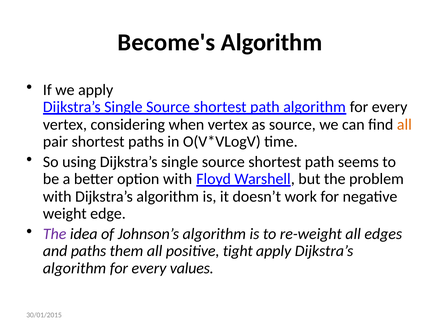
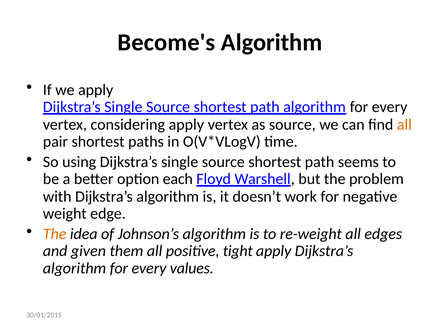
considering when: when -> apply
option with: with -> each
The at (55, 234) colour: purple -> orange
and paths: paths -> given
